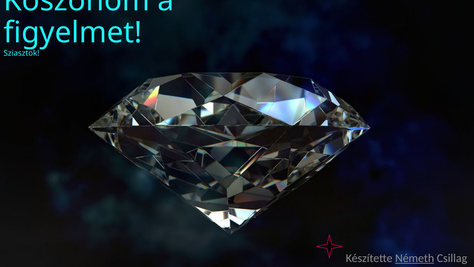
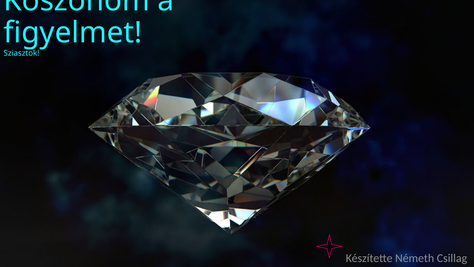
Németh underline: present -> none
